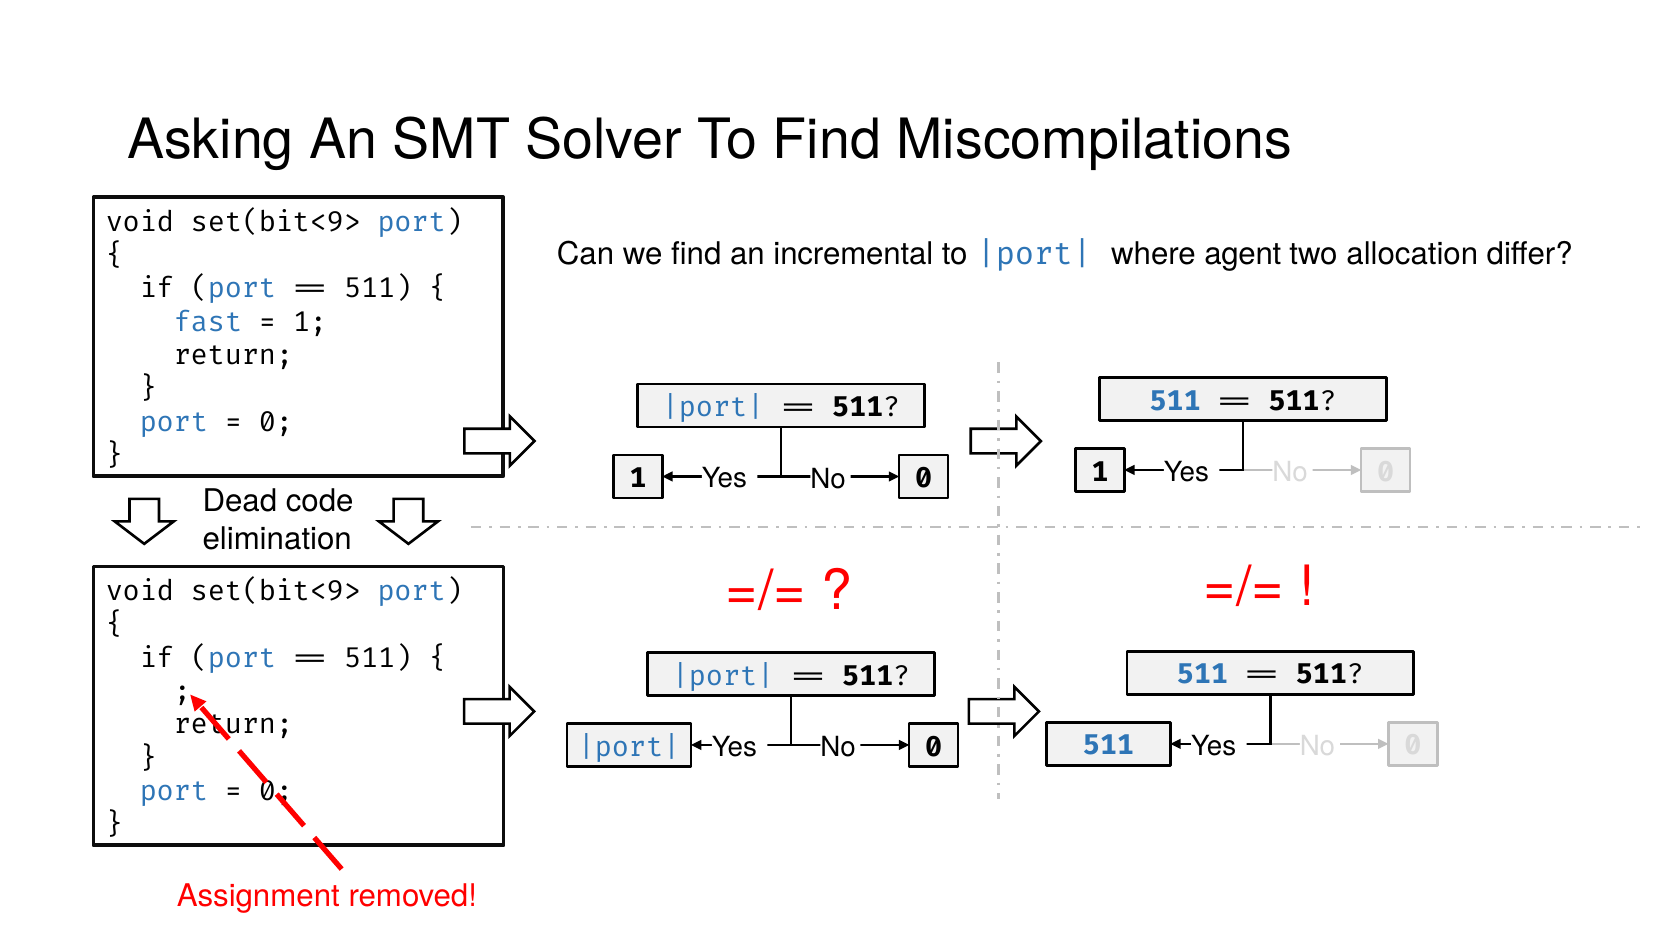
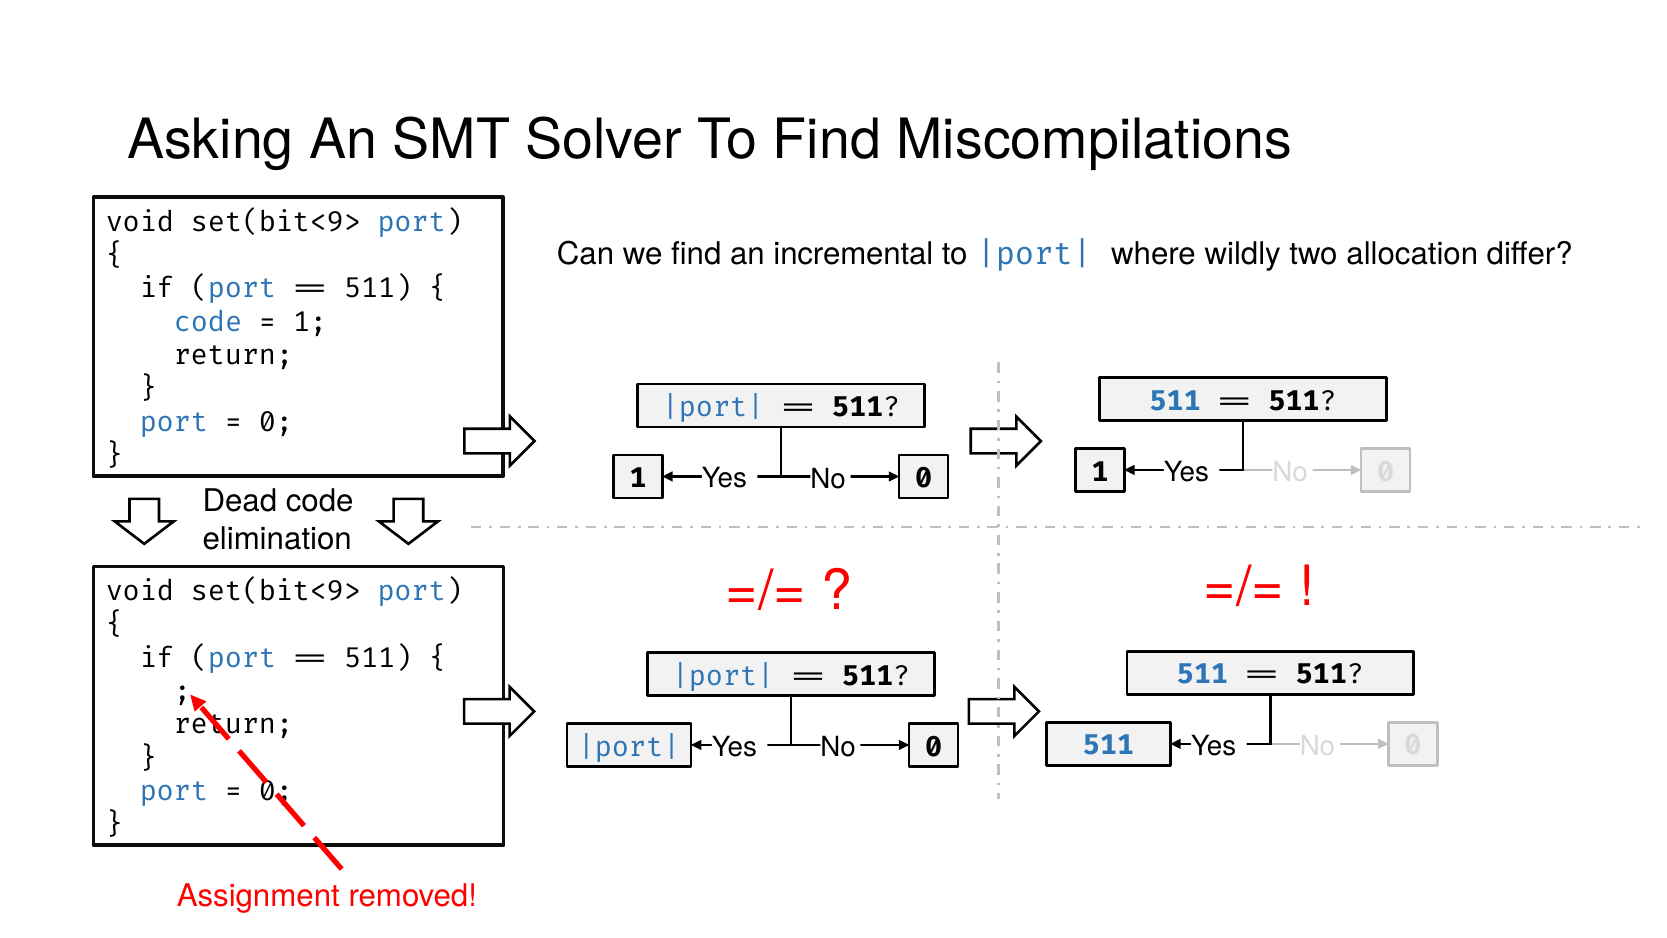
agent: agent -> wildly
fast at (208, 322): fast -> code
